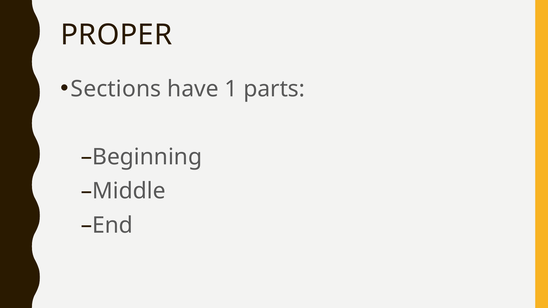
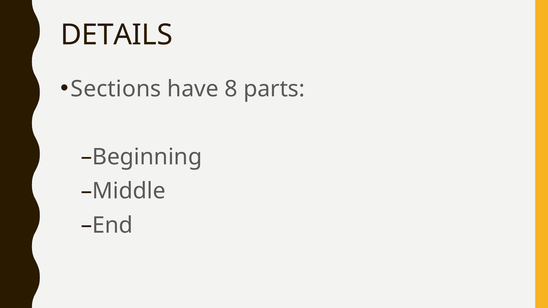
PROPER: PROPER -> DETAILS
1: 1 -> 8
